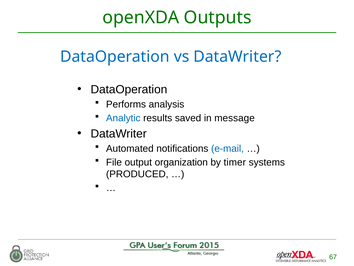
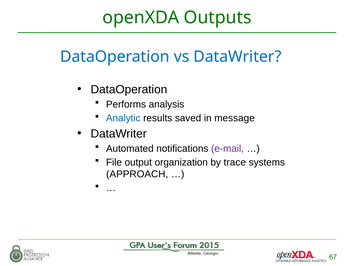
e-mail colour: blue -> purple
timer: timer -> trace
PRODUCED: PRODUCED -> APPROACH
